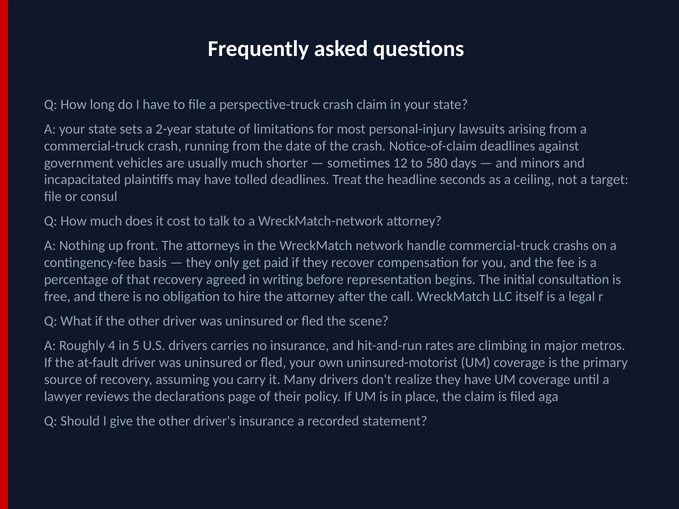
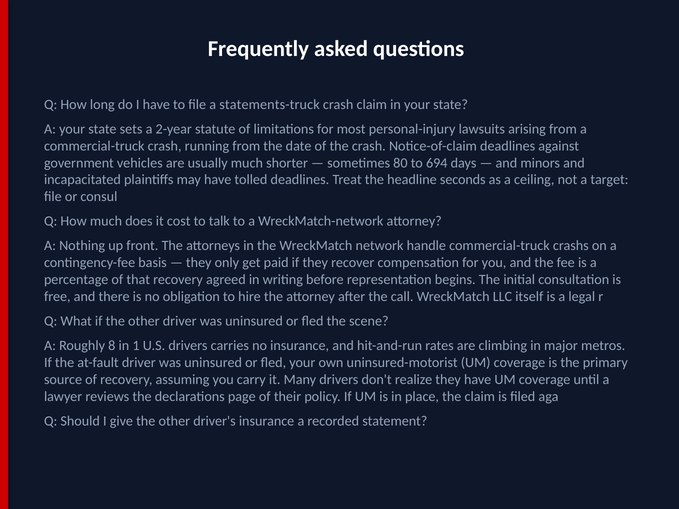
perspective-truck: perspective-truck -> statements-truck
12: 12 -> 80
580: 580 -> 694
4: 4 -> 8
5: 5 -> 1
